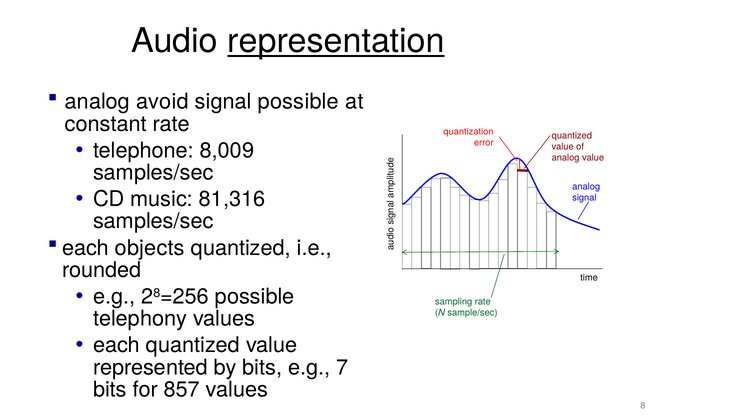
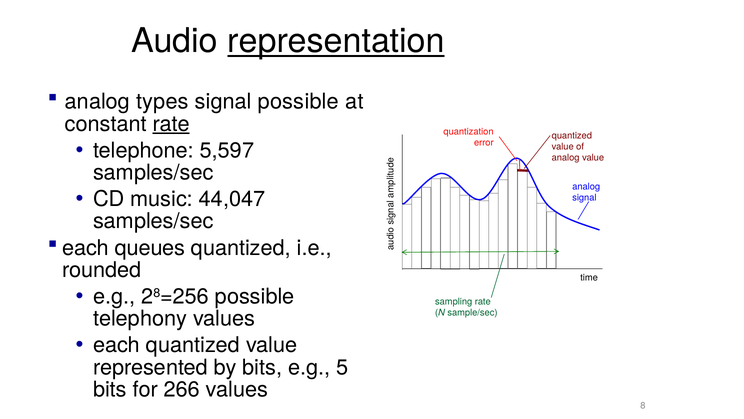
avoid: avoid -> types
rate at (171, 124) underline: none -> present
8,009: 8,009 -> 5,597
81,316: 81,316 -> 44,047
objects: objects -> queues
7: 7 -> 5
857: 857 -> 266
